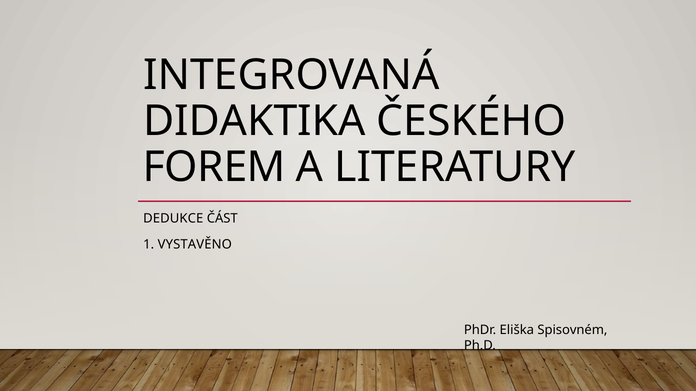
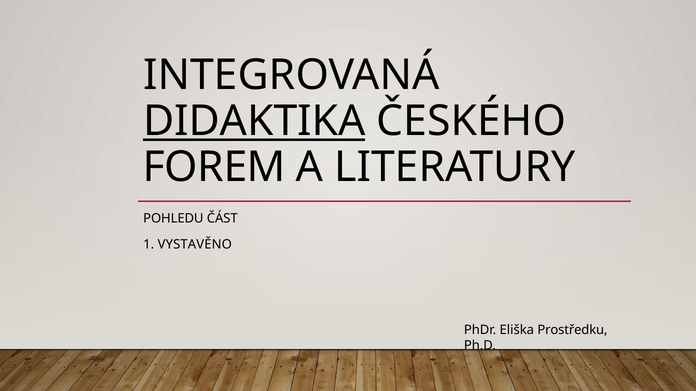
DIDAKTIKA underline: none -> present
DEDUKCE: DEDUKCE -> POHLEDU
Spisovném: Spisovném -> Prostředku
